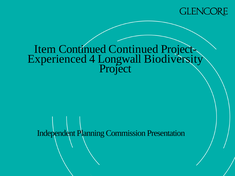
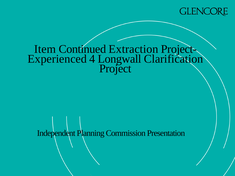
Continued Continued: Continued -> Extraction
Biodiversity: Biodiversity -> Clarification
